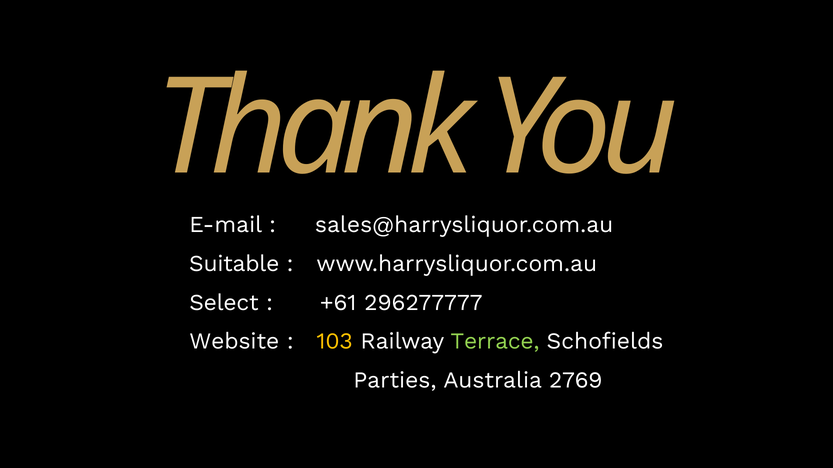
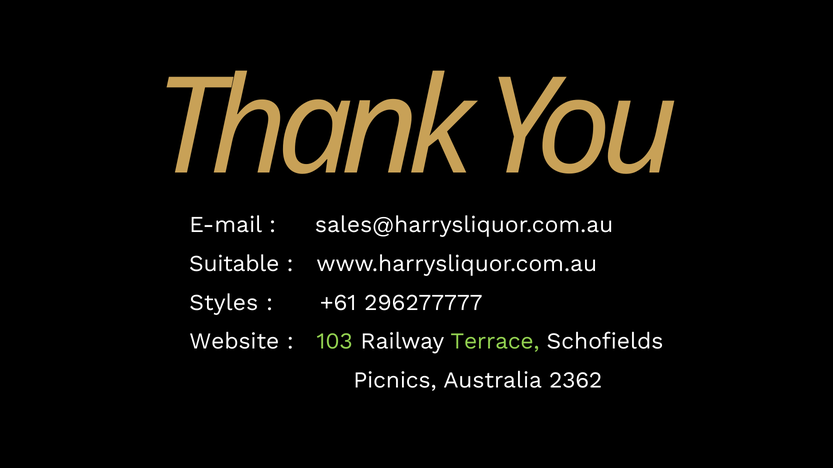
Select: Select -> Styles
103 colour: yellow -> light green
Parties: Parties -> Picnics
2769: 2769 -> 2362
